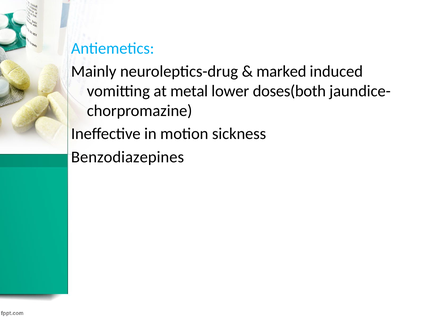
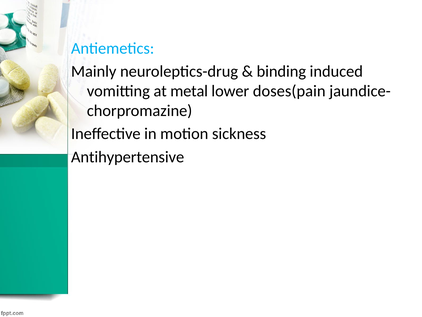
marked: marked -> binding
doses(both: doses(both -> doses(pain
Benzodiazepines: Benzodiazepines -> Antihypertensive
